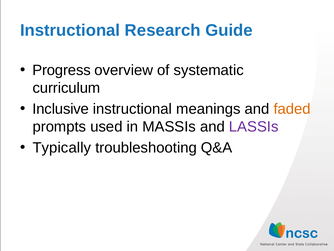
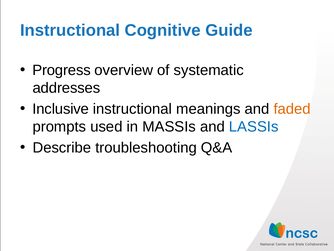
Research: Research -> Cognitive
curriculum: curriculum -> addresses
LASSIs colour: purple -> blue
Typically: Typically -> Describe
